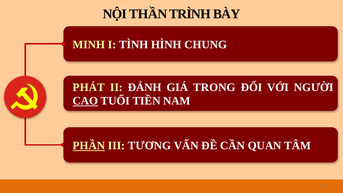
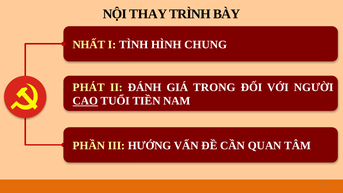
THẦN: THẦN -> THAY
MINH: MINH -> NHẤT
PHẦN underline: present -> none
TƯƠNG: TƯƠNG -> HƯỚNG
